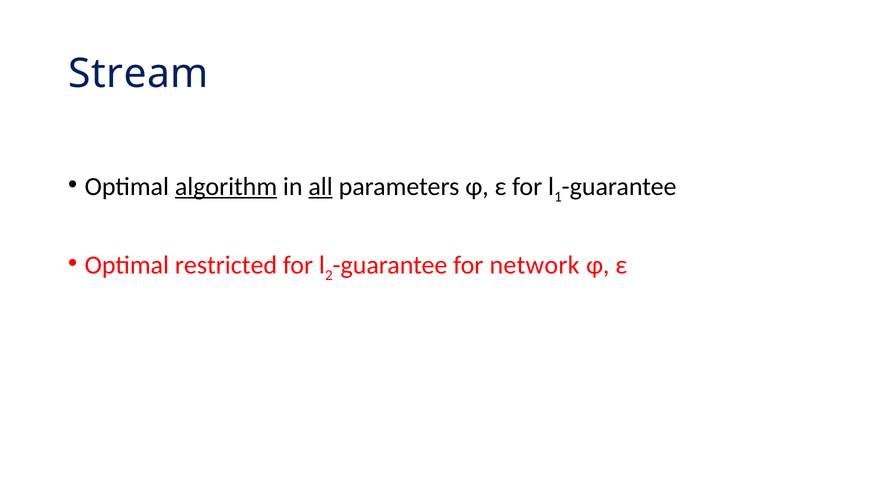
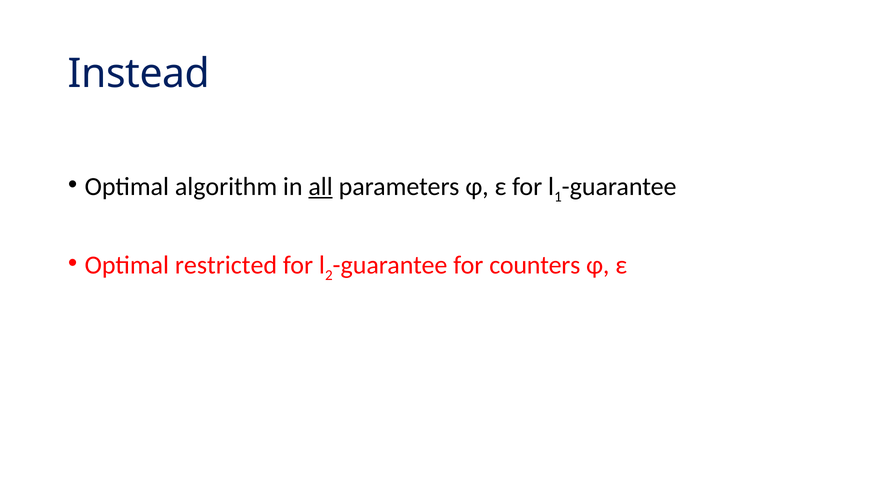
Stream: Stream -> Instead
algorithm underline: present -> none
network: network -> counters
